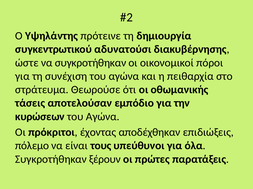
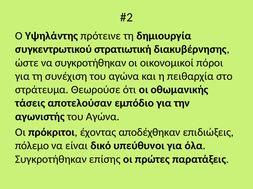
αδυνατούσι: αδυνατούσι -> στρατιωτική
κυρώσεων: κυρώσεων -> αγωνιστής
τους: τους -> δικό
ξέρουν: ξέρουν -> επίσης
